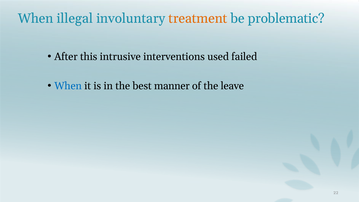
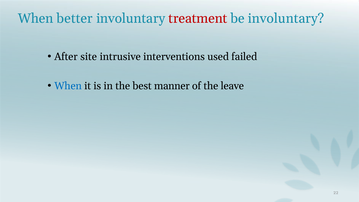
illegal: illegal -> better
treatment colour: orange -> red
be problematic: problematic -> involuntary
this: this -> site
